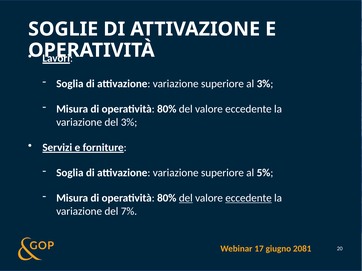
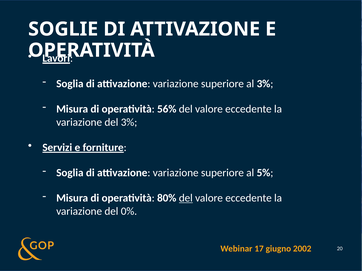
80% at (167, 109): 80% -> 56%
eccedente at (249, 198) underline: present -> none
7%: 7% -> 0%
2081: 2081 -> 2002
